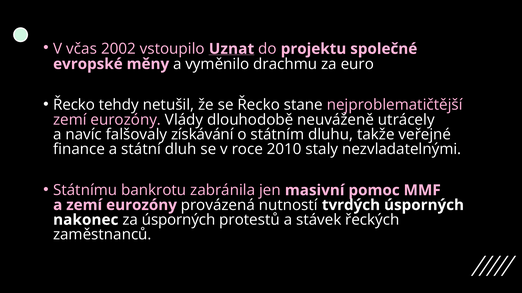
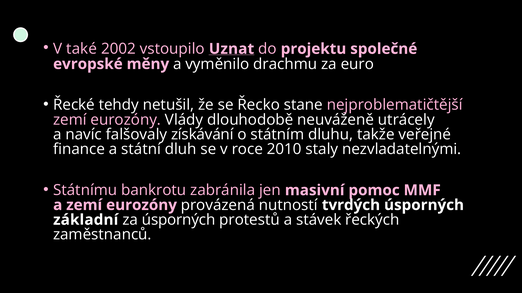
včas: včas -> také
Řecko at (74, 105): Řecko -> Řecké
nakonec: nakonec -> základní
